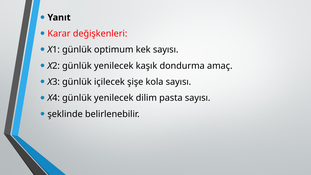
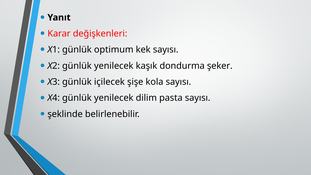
amaç: amaç -> şeker
